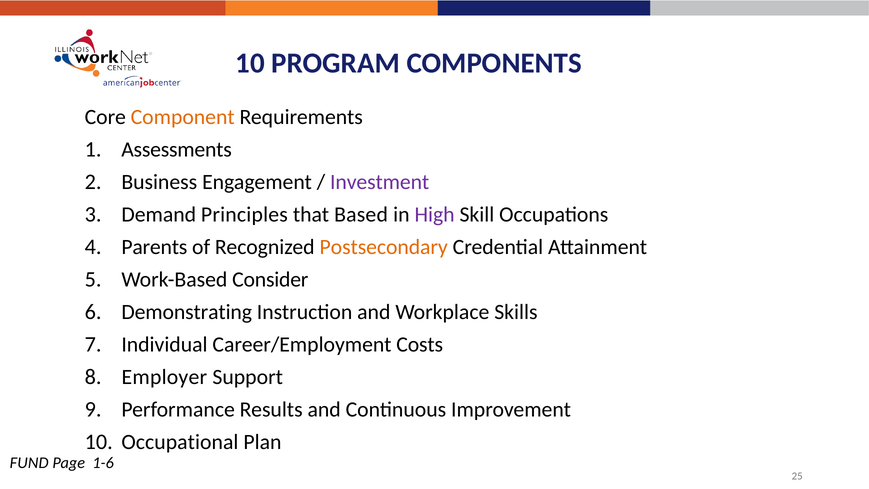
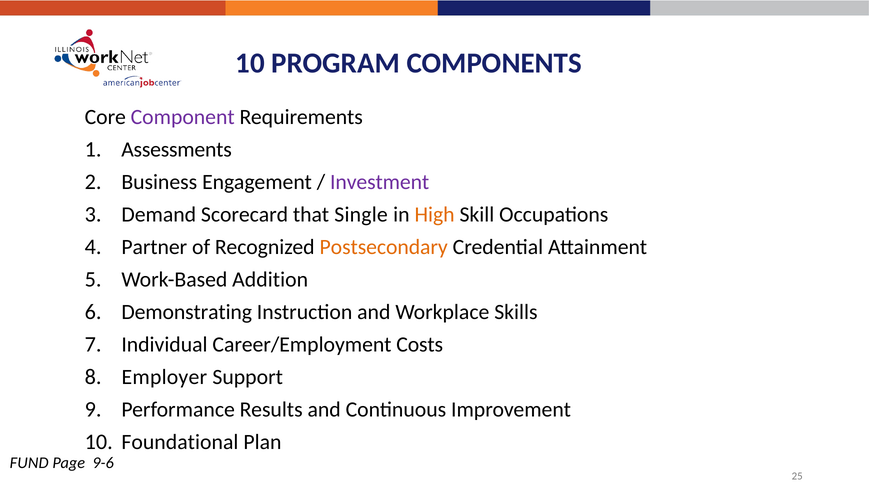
Component colour: orange -> purple
Principles: Principles -> Scorecard
Based: Based -> Single
High colour: purple -> orange
Parents: Parents -> Partner
Consider: Consider -> Addition
Occupational: Occupational -> Foundational
1-6: 1-6 -> 9-6
